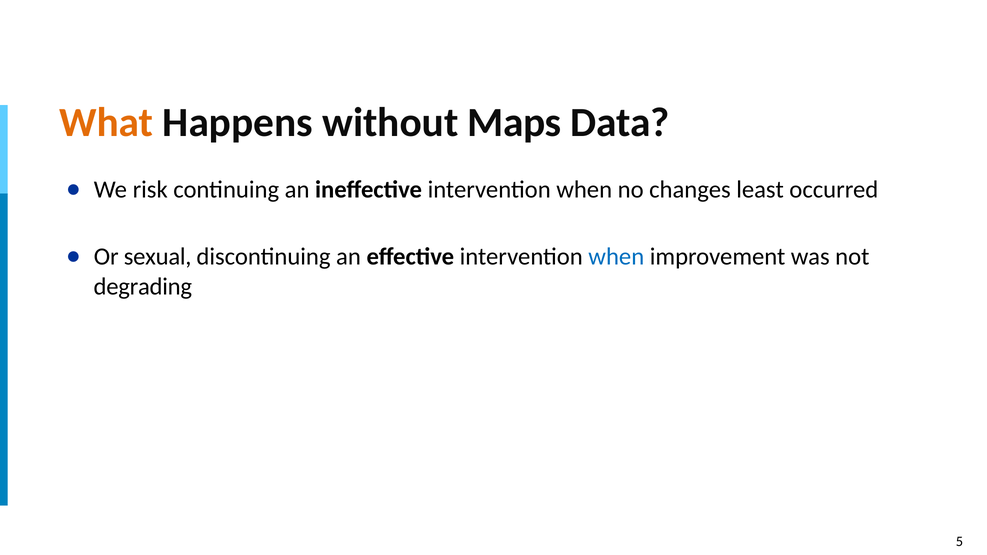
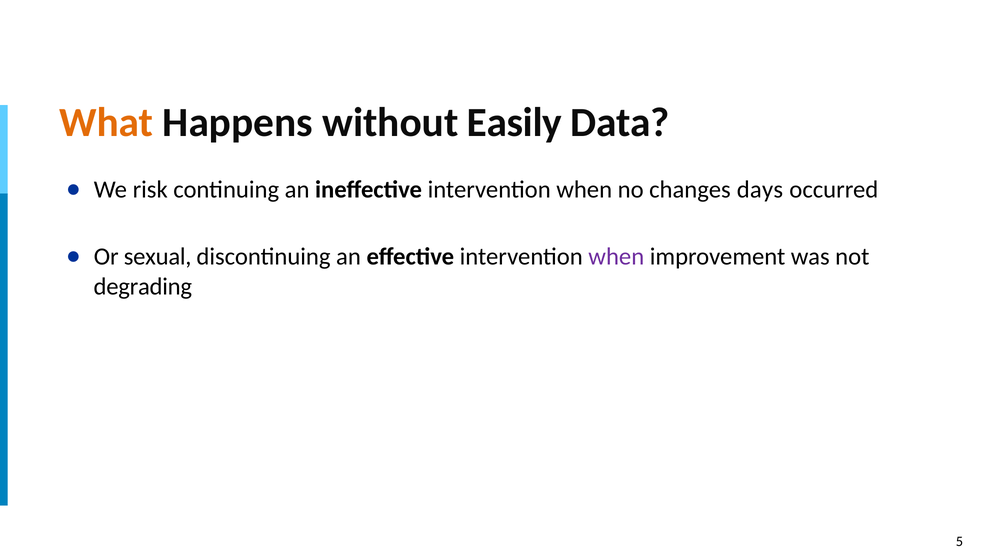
Maps: Maps -> Easily
least: least -> days
when at (616, 257) colour: blue -> purple
